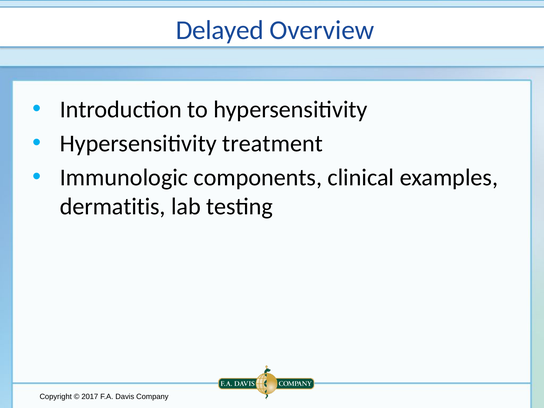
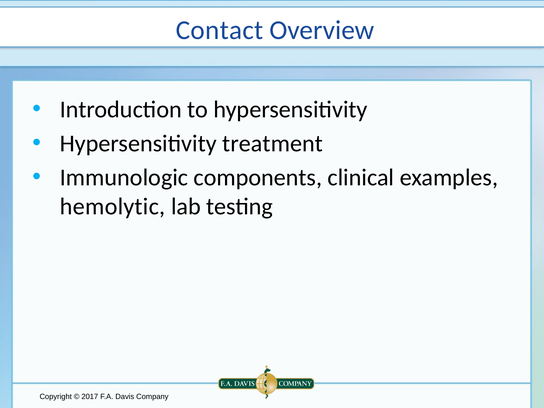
Delayed: Delayed -> Contact
dermatitis: dermatitis -> hemolytic
